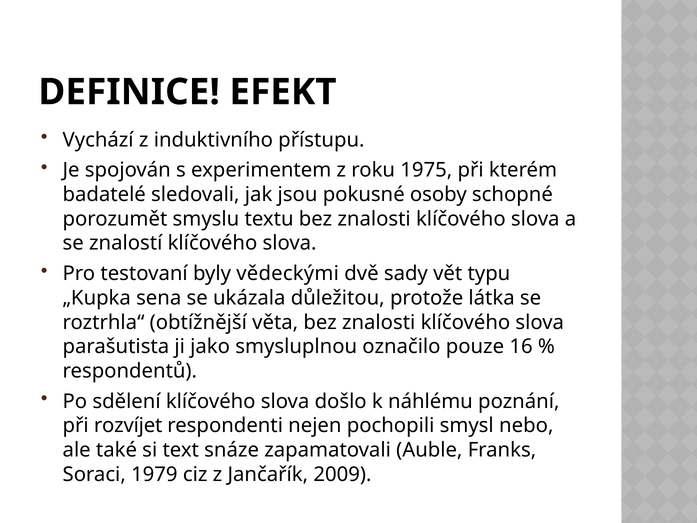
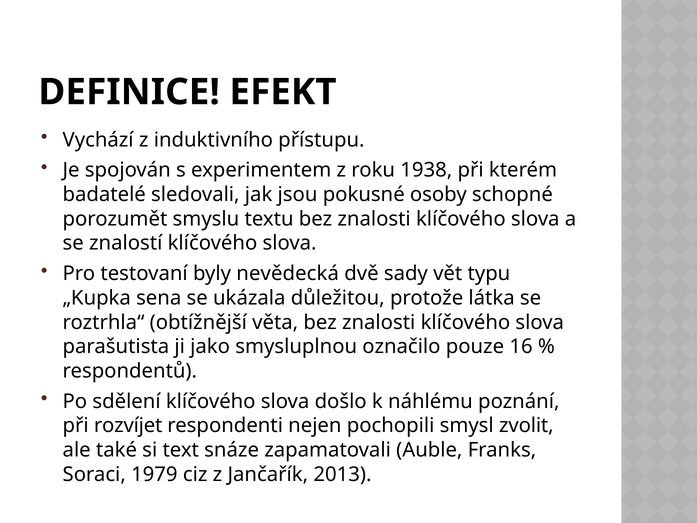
1975: 1975 -> 1938
vědeckými: vědeckými -> nevědecká
nebo: nebo -> zvolit
2009: 2009 -> 2013
